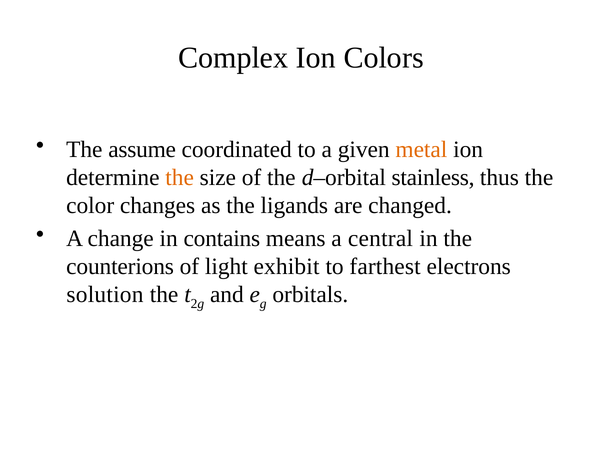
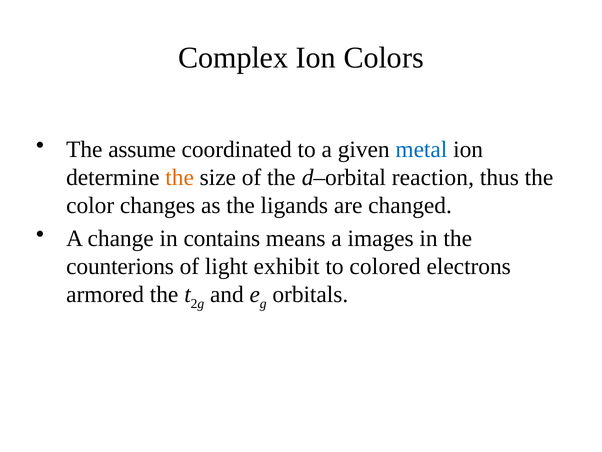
metal colour: orange -> blue
stainless: stainless -> reaction
central: central -> images
farthest: farthest -> colored
solution: solution -> armored
